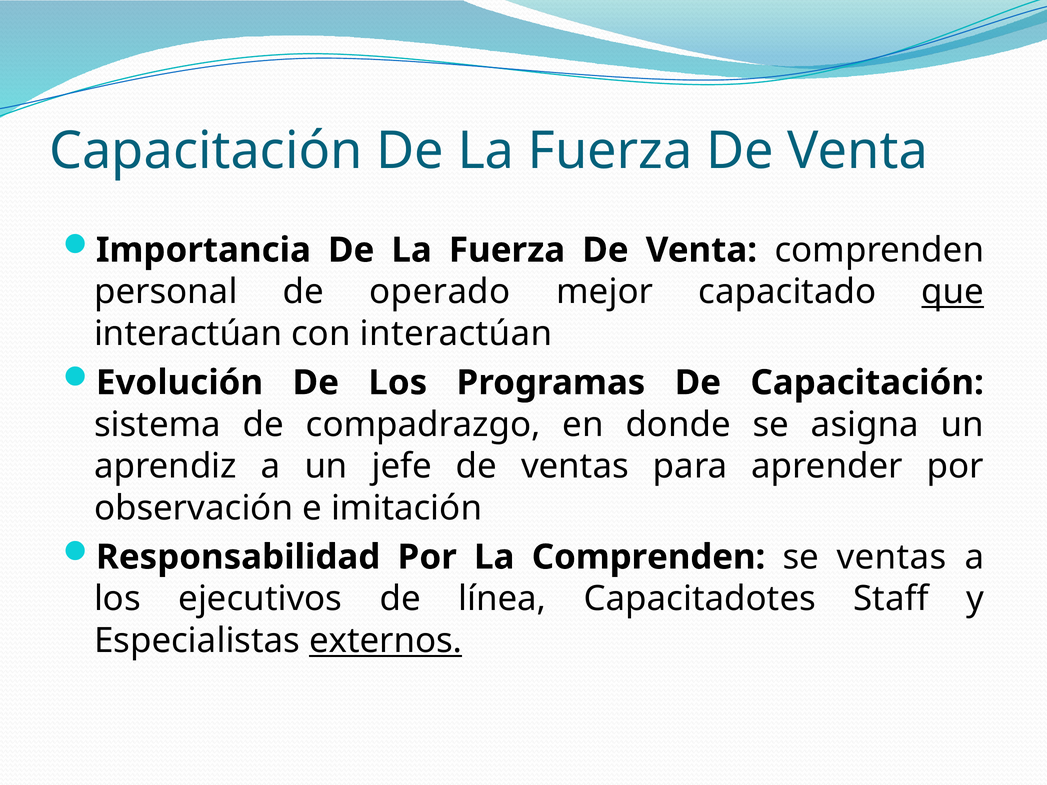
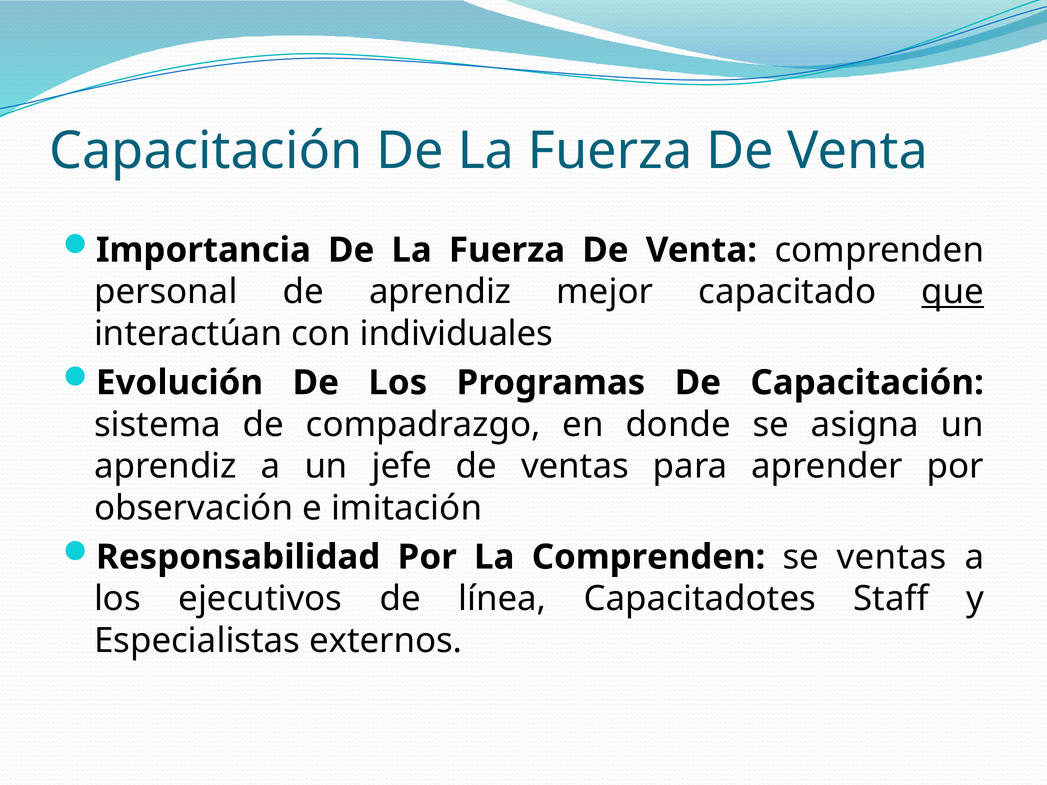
de operado: operado -> aprendiz
con interactúan: interactúan -> individuales
externos underline: present -> none
